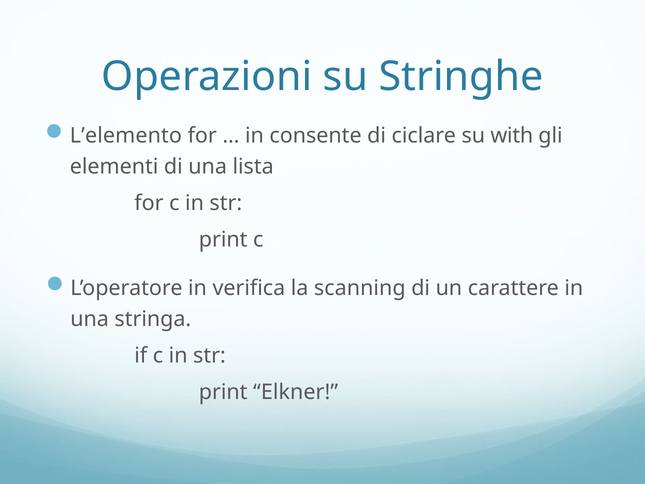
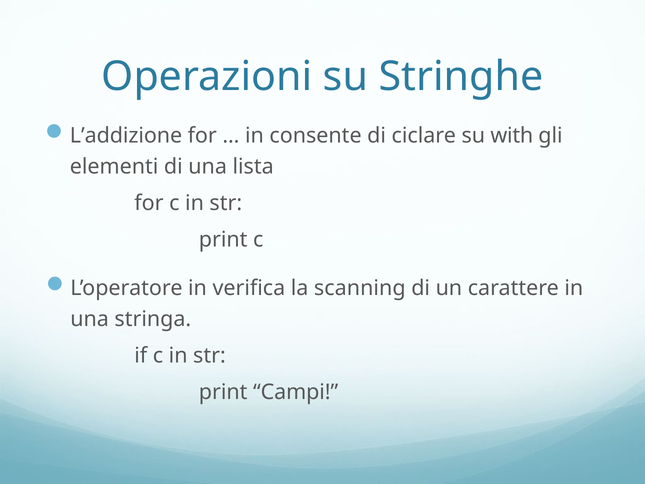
L’elemento: L’elemento -> L’addizione
Elkner: Elkner -> Campi
